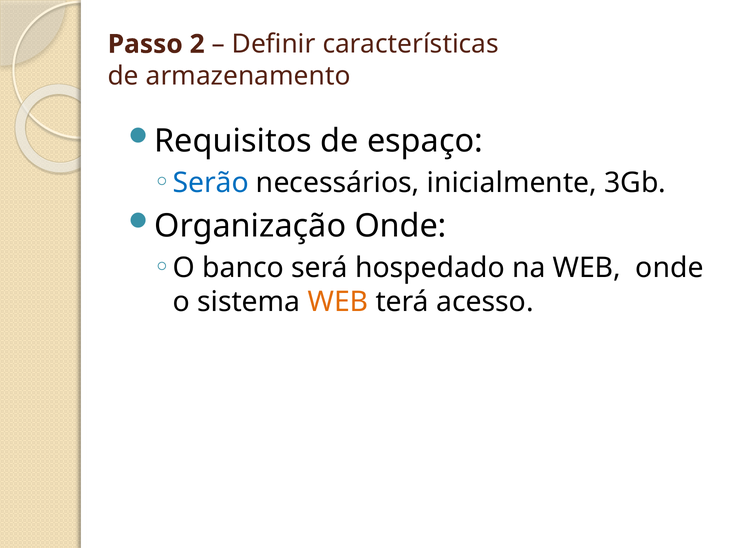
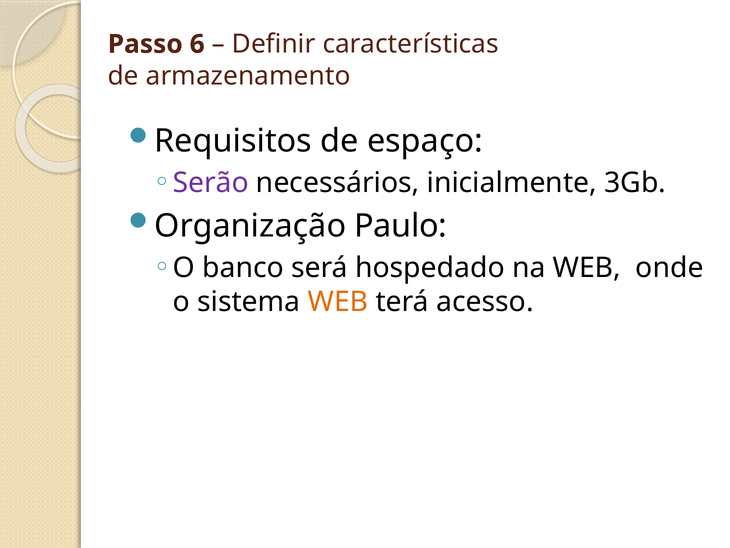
2: 2 -> 6
Serão colour: blue -> purple
Organização Onde: Onde -> Paulo
